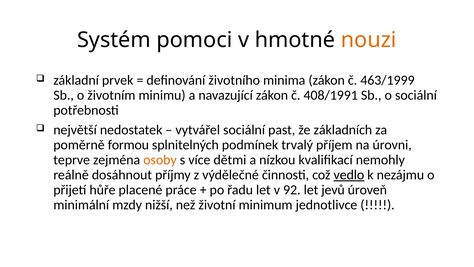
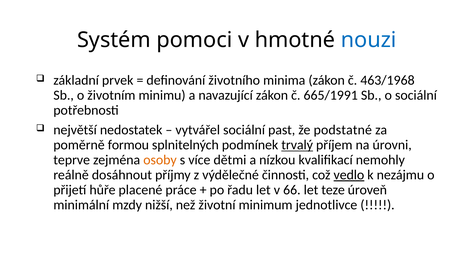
nouzi colour: orange -> blue
463/1999: 463/1999 -> 463/1968
408/1991: 408/1991 -> 665/1991
základních: základních -> podstatné
trvalý underline: none -> present
92: 92 -> 66
jevů: jevů -> teze
